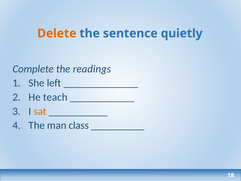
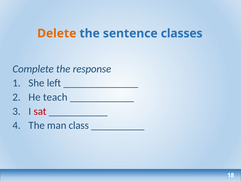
quietly: quietly -> classes
readings: readings -> response
sat colour: orange -> red
